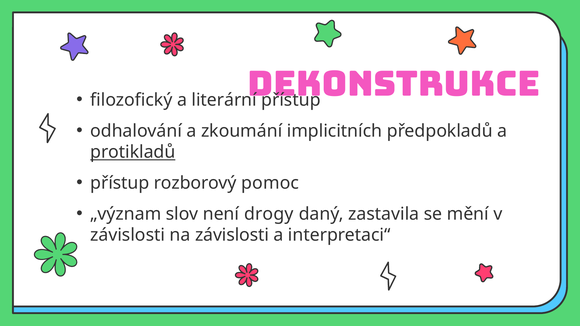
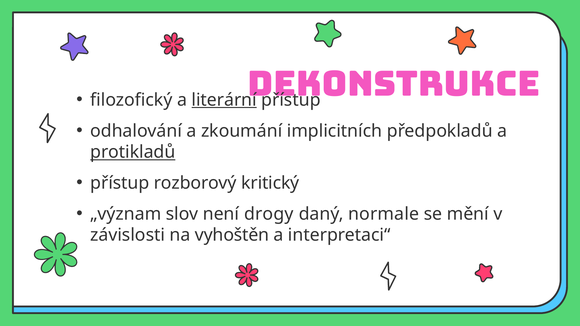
literární underline: none -> present
pomoc: pomoc -> kritický
zastavila: zastavila -> normale
na závislosti: závislosti -> vyhoštěn
